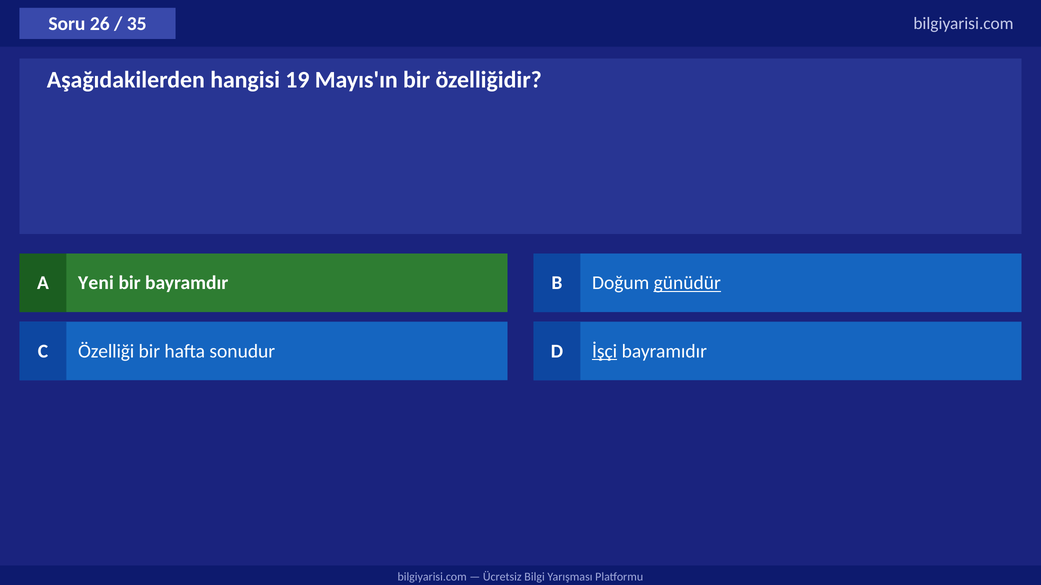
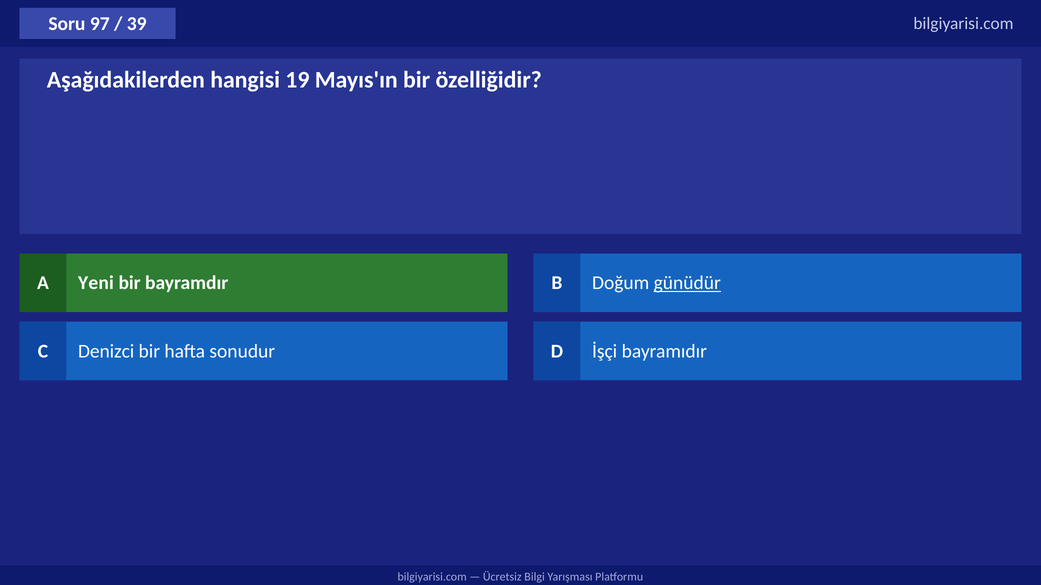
26: 26 -> 97
35: 35 -> 39
Özelliği: Özelliği -> Denizci
İşçi underline: present -> none
